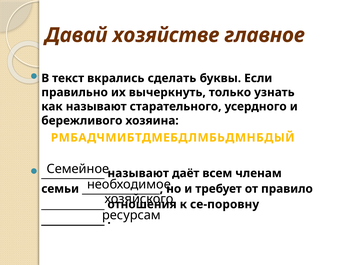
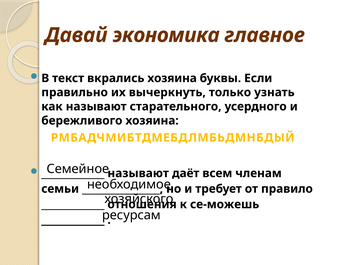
хозяйстве: хозяйстве -> экономика
вкрались сделать: сделать -> хозяина
се-поровну: се-поровну -> се-можешь
